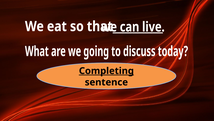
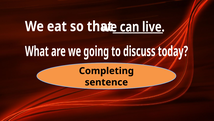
Completing underline: present -> none
